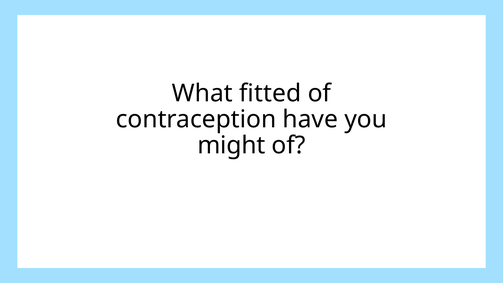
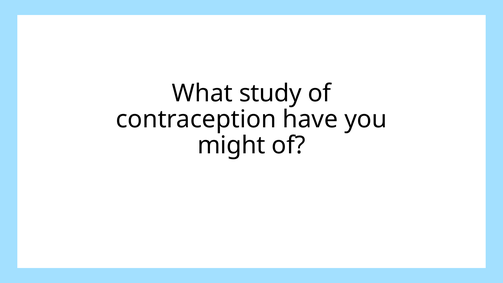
fitted: fitted -> study
